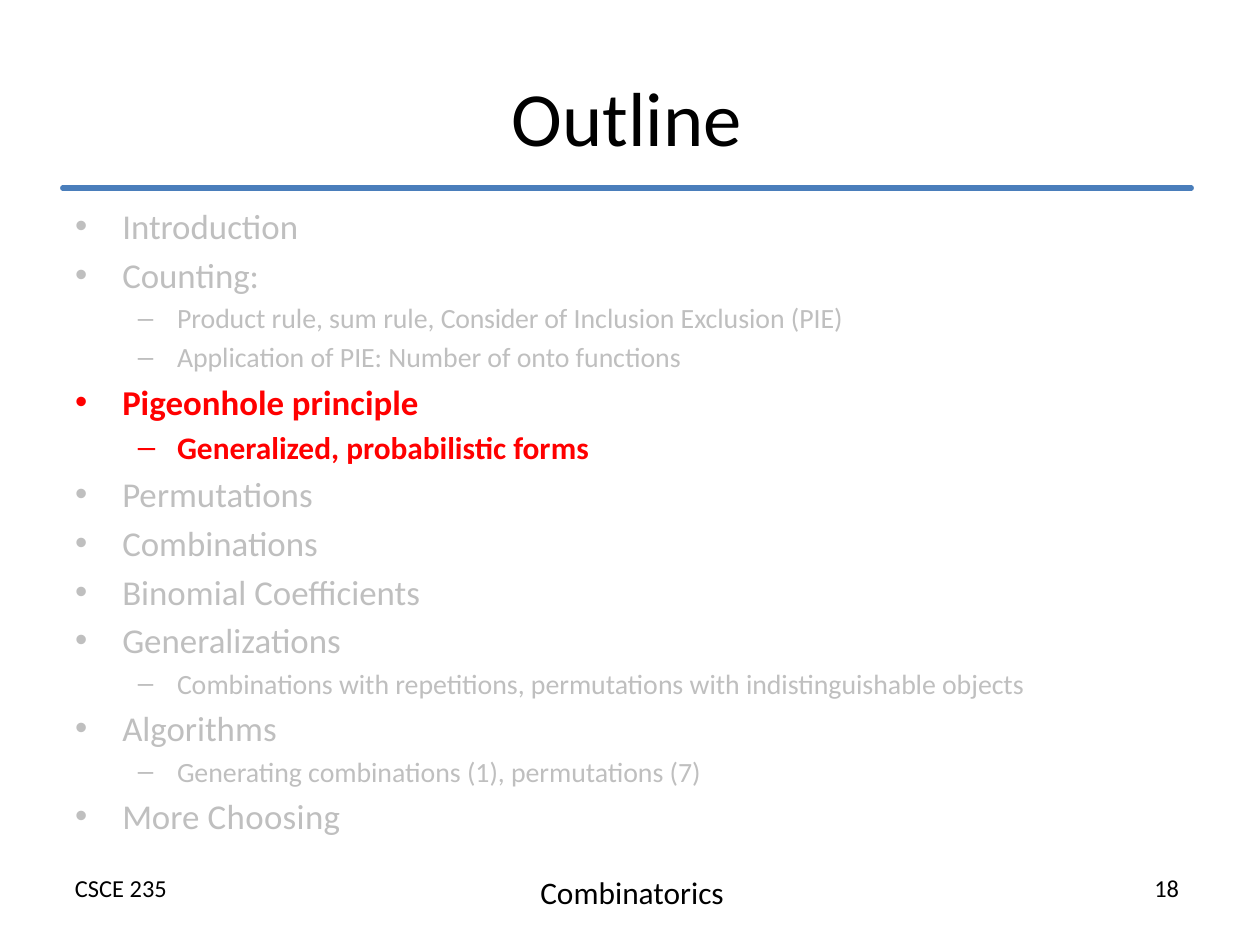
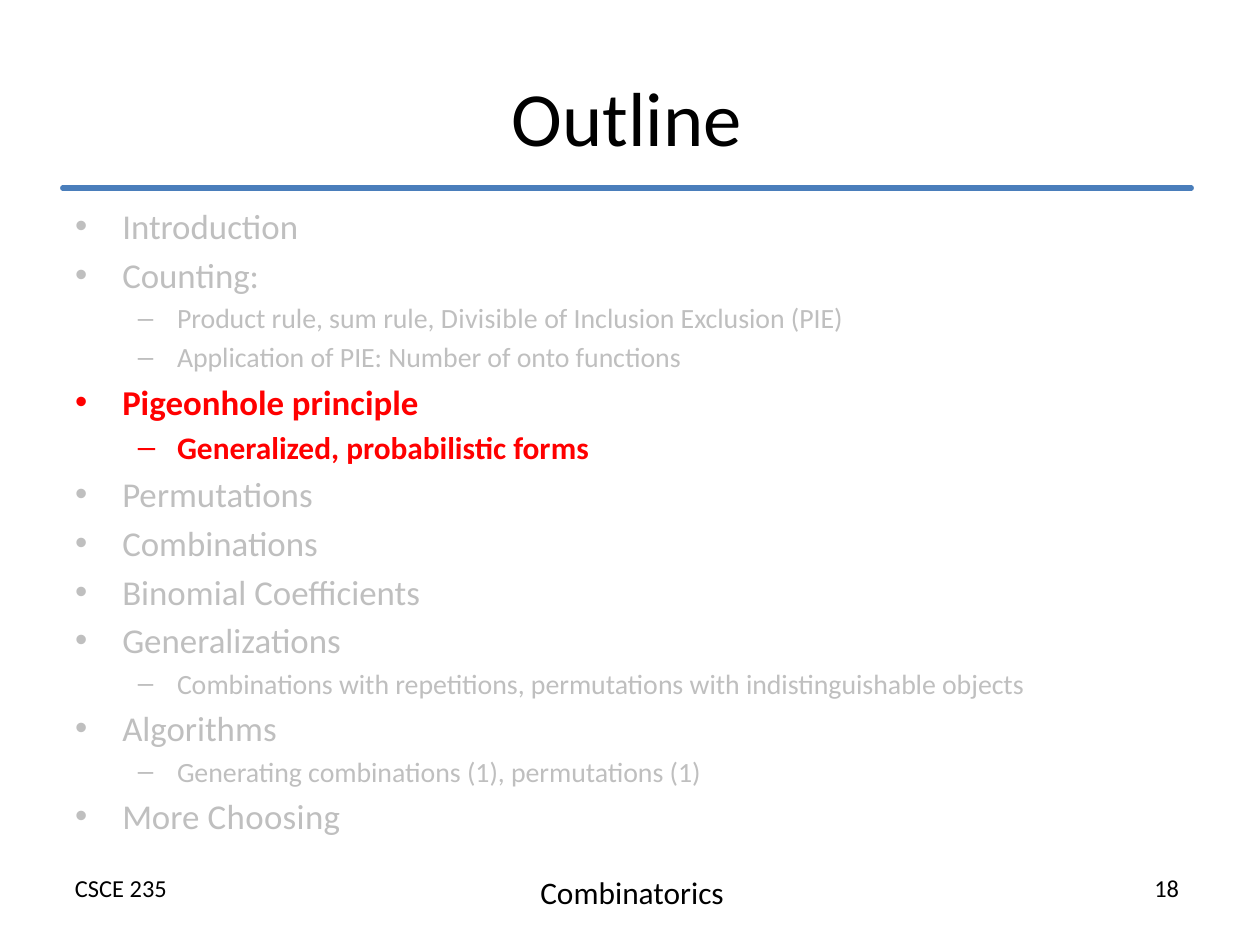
Consider: Consider -> Divisible
permutations 7: 7 -> 1
